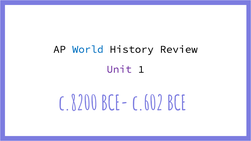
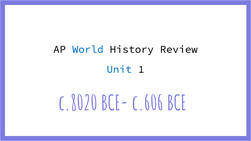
Unit colour: purple -> blue
c.8200: c.8200 -> c.8020
c.602: c.602 -> c.606
